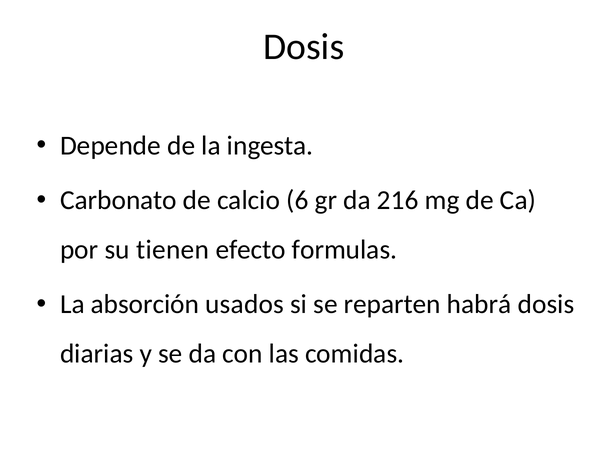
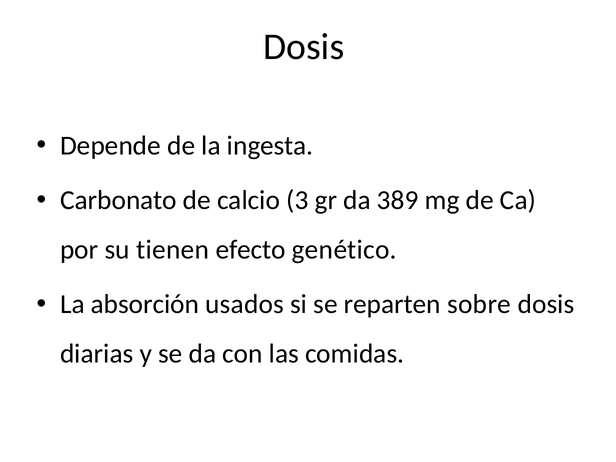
6: 6 -> 3
216: 216 -> 389
formulas: formulas -> genético
habrá: habrá -> sobre
